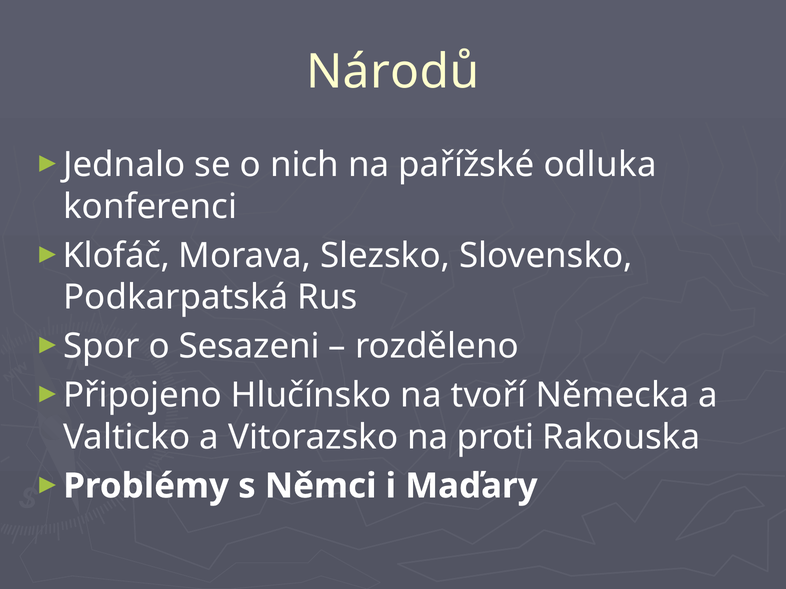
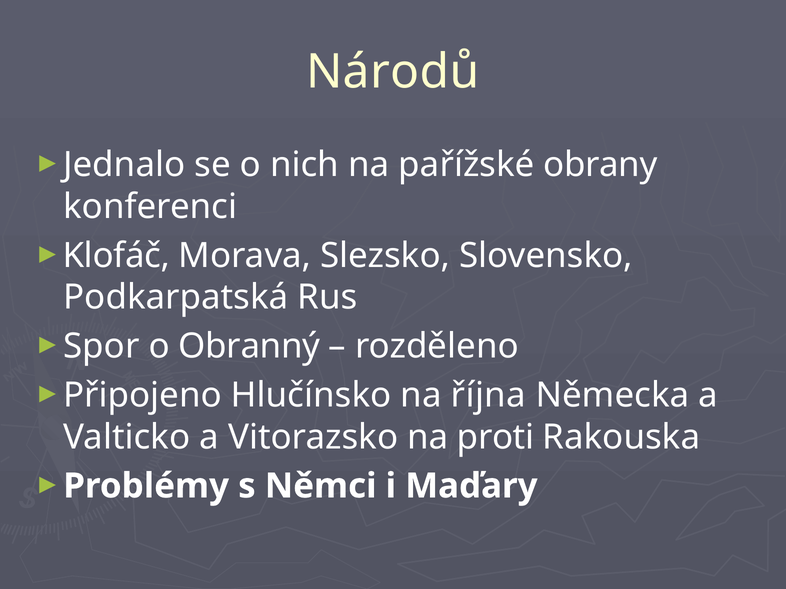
odluka: odluka -> obrany
Sesazeni: Sesazeni -> Obranný
tvoří: tvoří -> října
